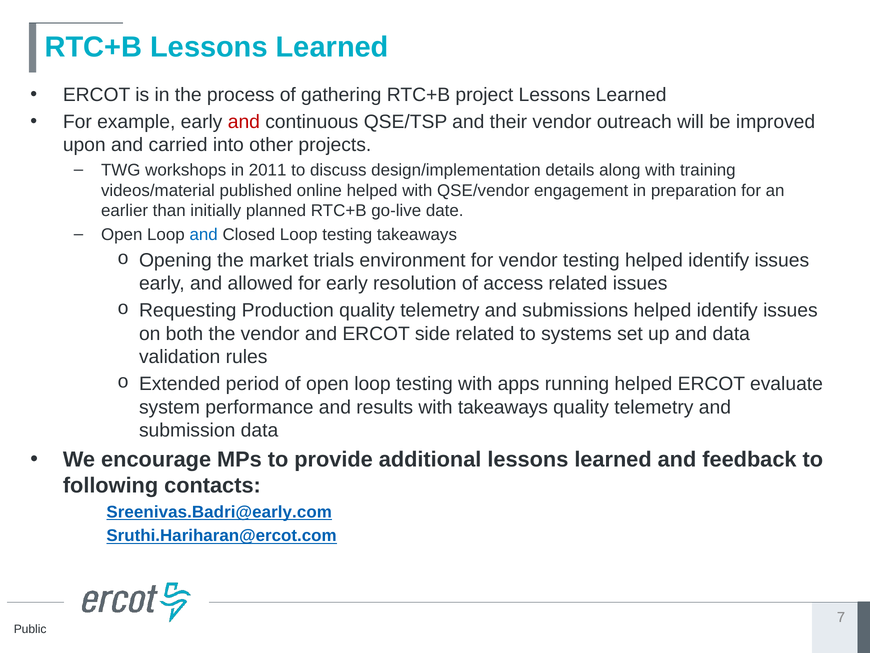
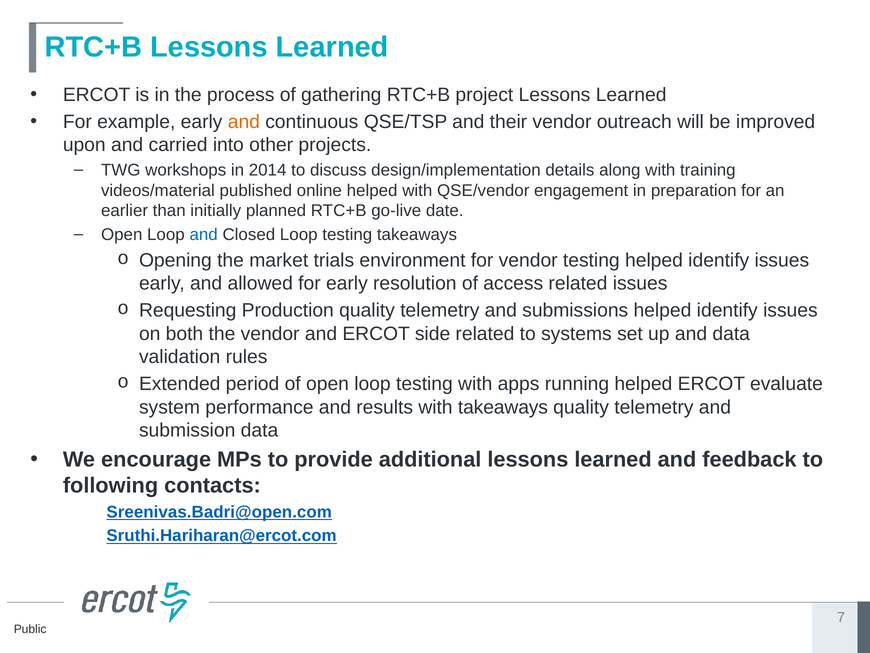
and at (244, 122) colour: red -> orange
2011: 2011 -> 2014
Sreenivas.Badri@early.com: Sreenivas.Badri@early.com -> Sreenivas.Badri@open.com
